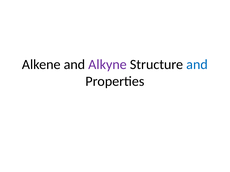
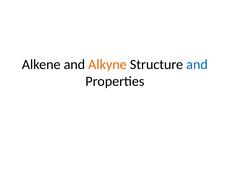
Alkyne colour: purple -> orange
